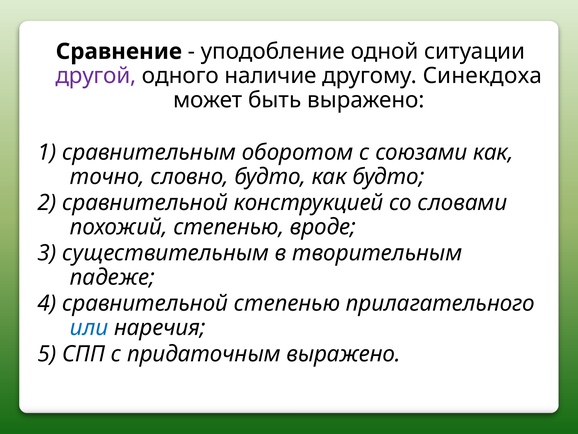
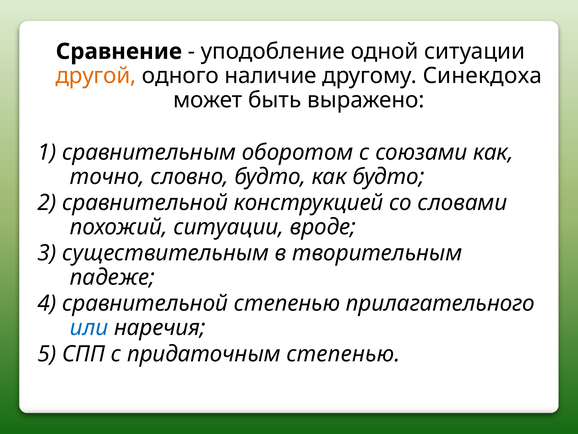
другой colour: purple -> orange
похожий степенью: степенью -> ситуации
придаточным выражено: выражено -> степенью
